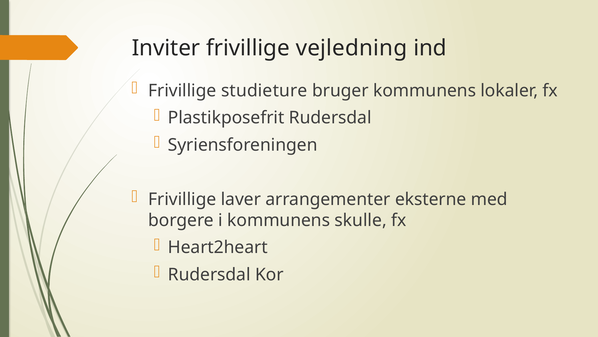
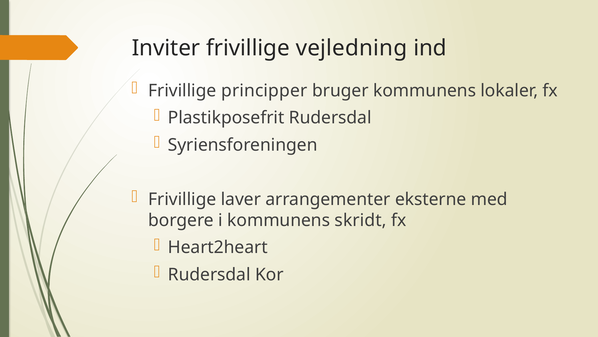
studieture: studieture -> principper
skulle: skulle -> skridt
